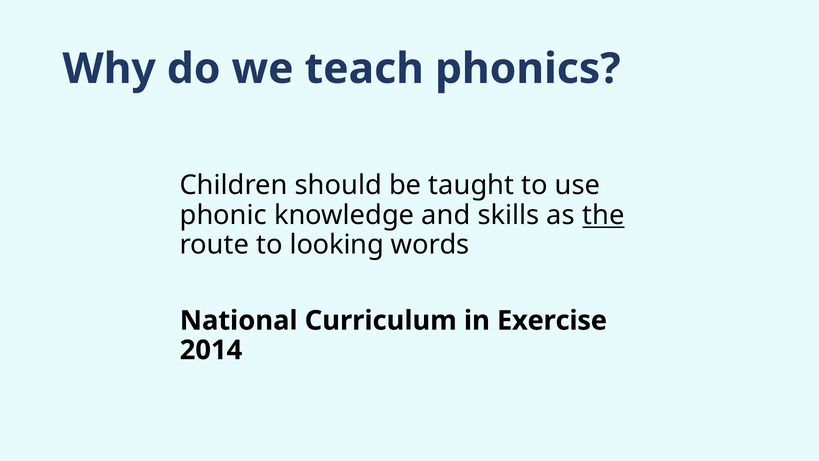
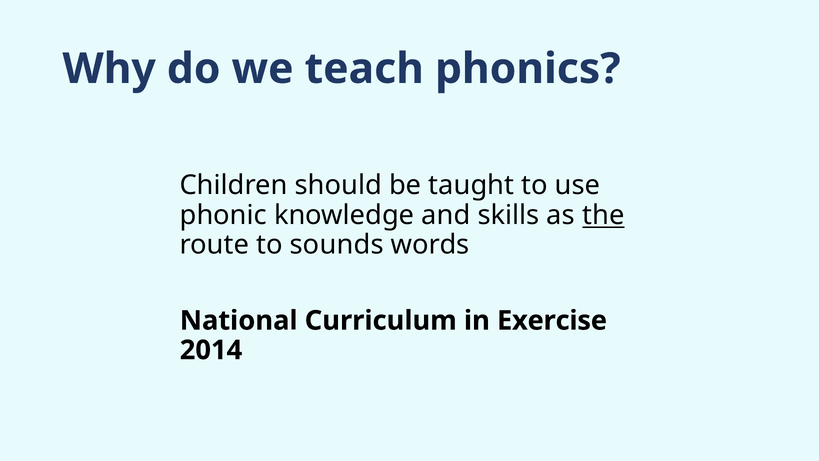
looking: looking -> sounds
